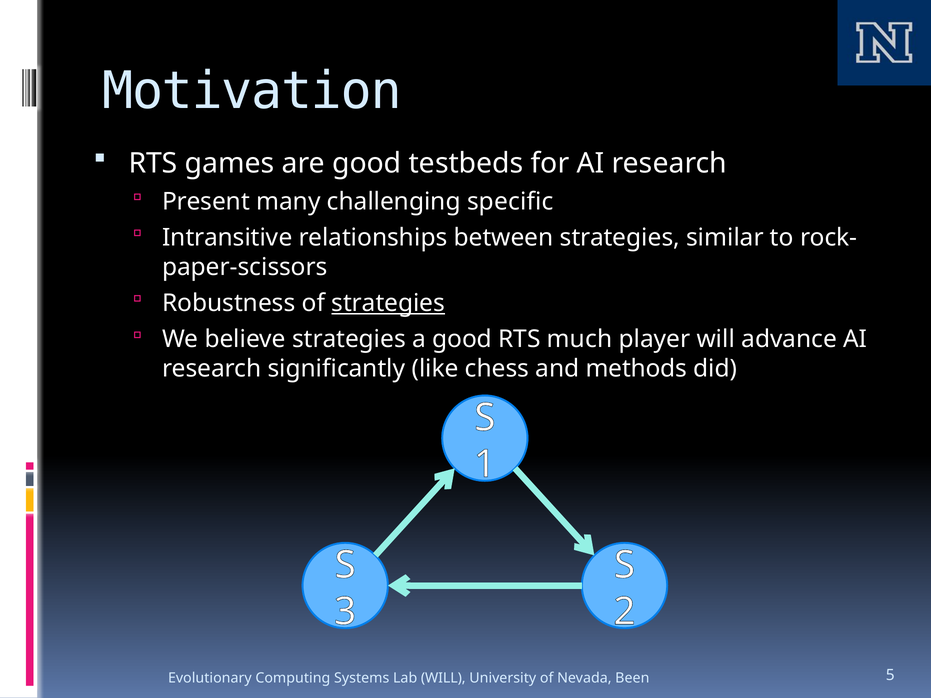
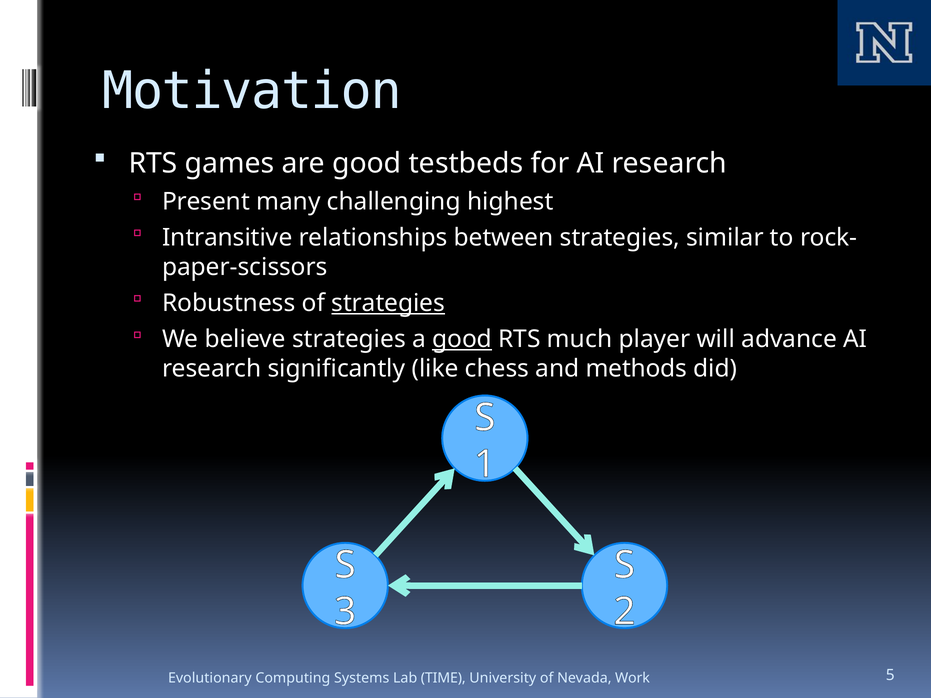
specific: specific -> highest
good at (462, 340) underline: none -> present
Lab WILL: WILL -> TIME
Been: Been -> Work
